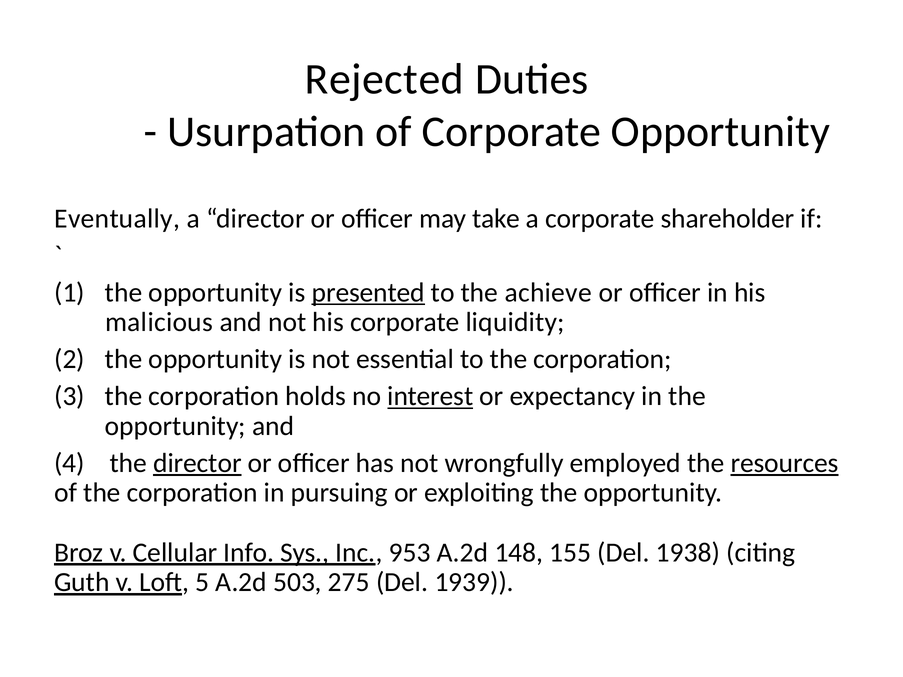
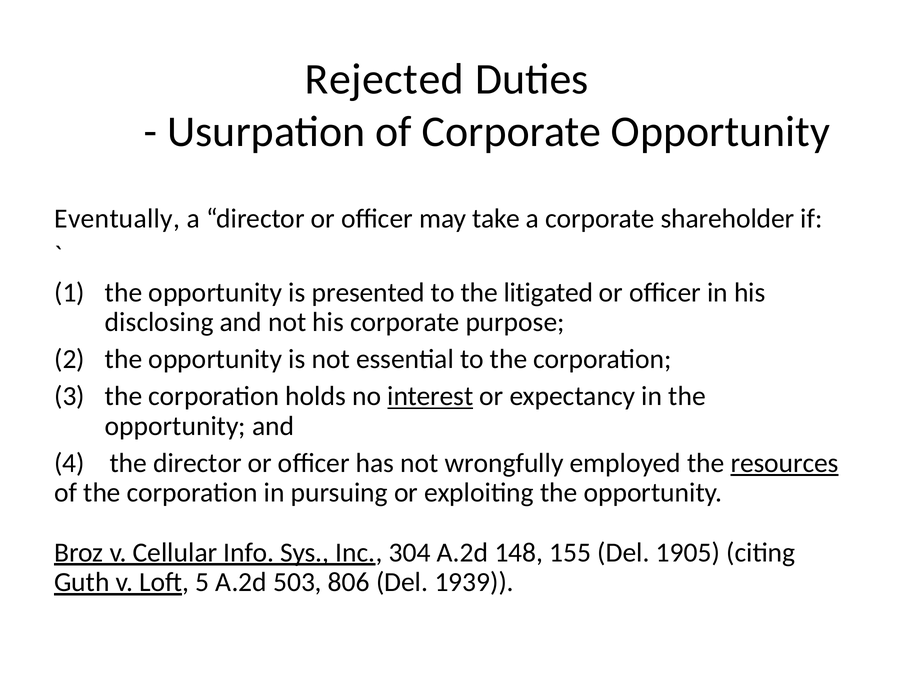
presented underline: present -> none
achieve: achieve -> litigated
malicious: malicious -> disclosing
liquidity: liquidity -> purpose
director at (197, 463) underline: present -> none
953: 953 -> 304
1938: 1938 -> 1905
275: 275 -> 806
